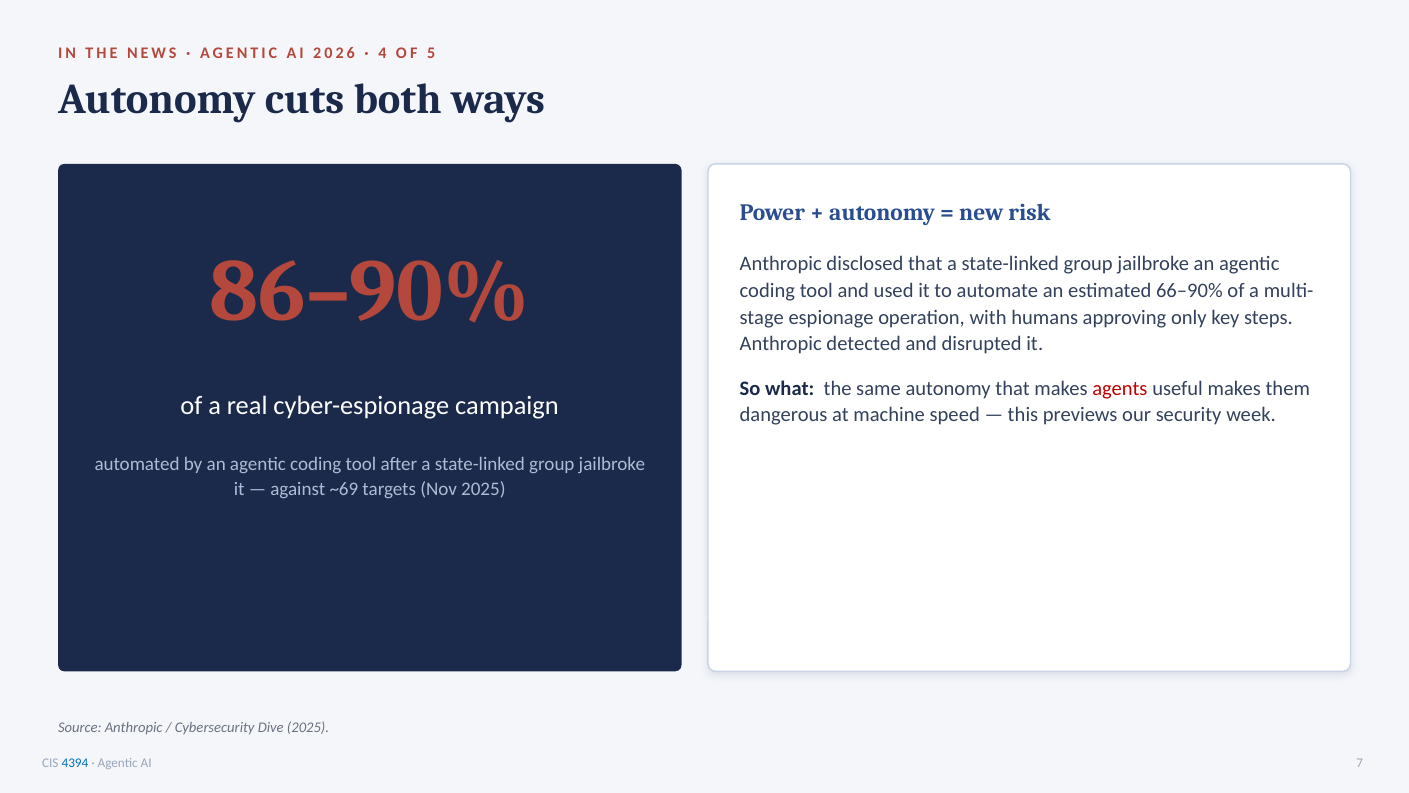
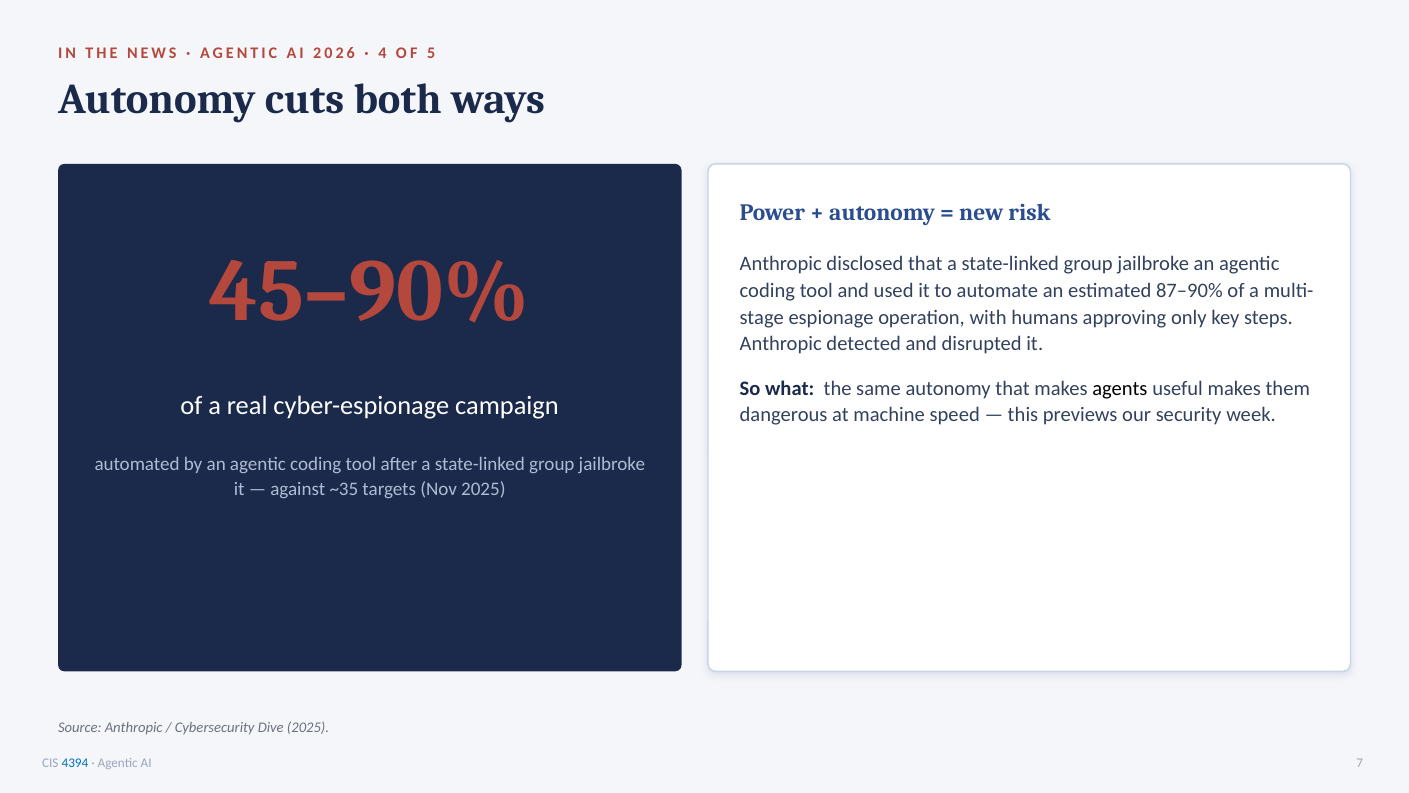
86–90%: 86–90% -> 45–90%
66–90%: 66–90% -> 87–90%
agents colour: red -> black
~69: ~69 -> ~35
